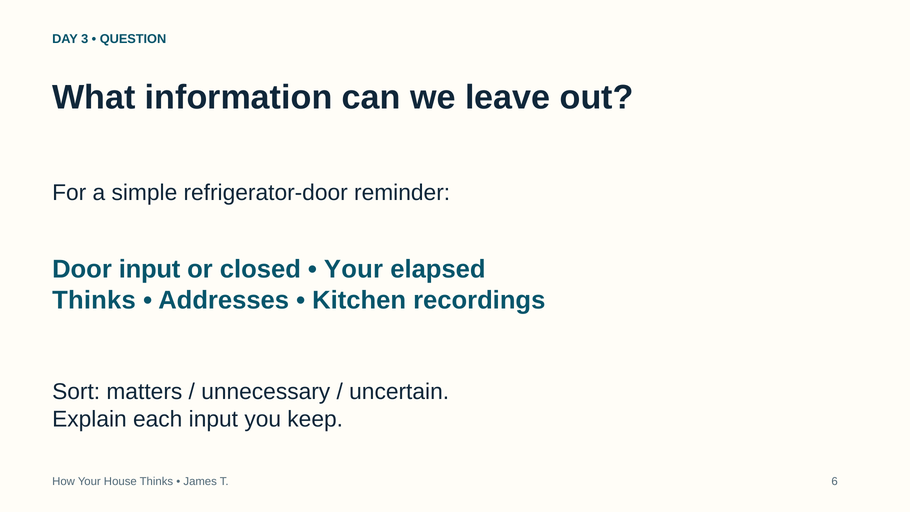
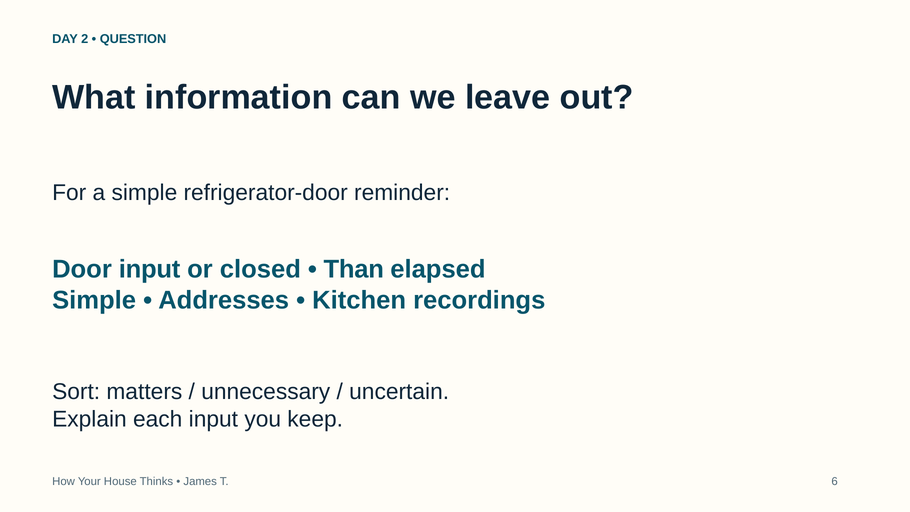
3: 3 -> 2
Your at (353, 269): Your -> Than
Thinks at (94, 300): Thinks -> Simple
